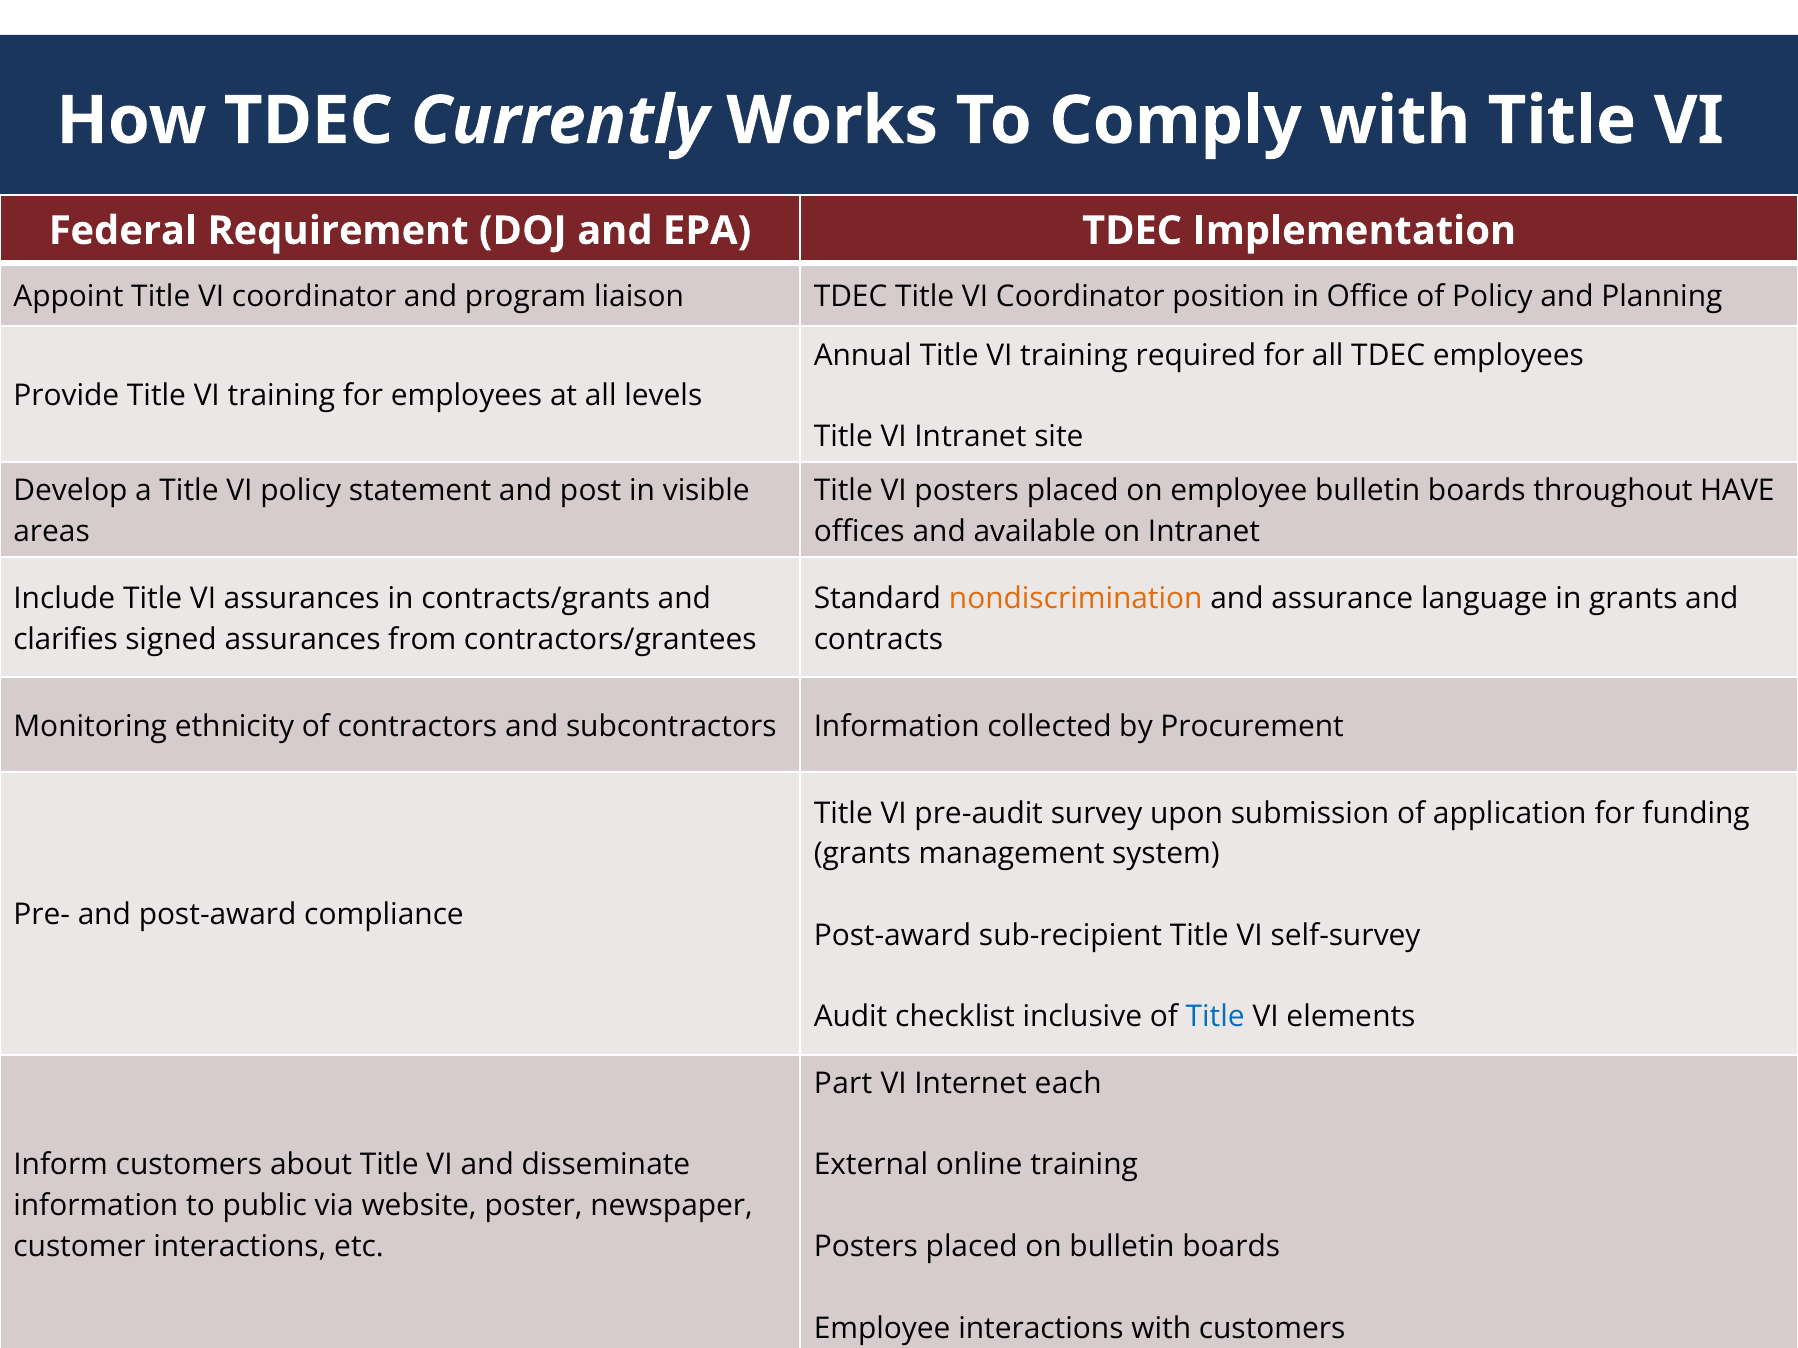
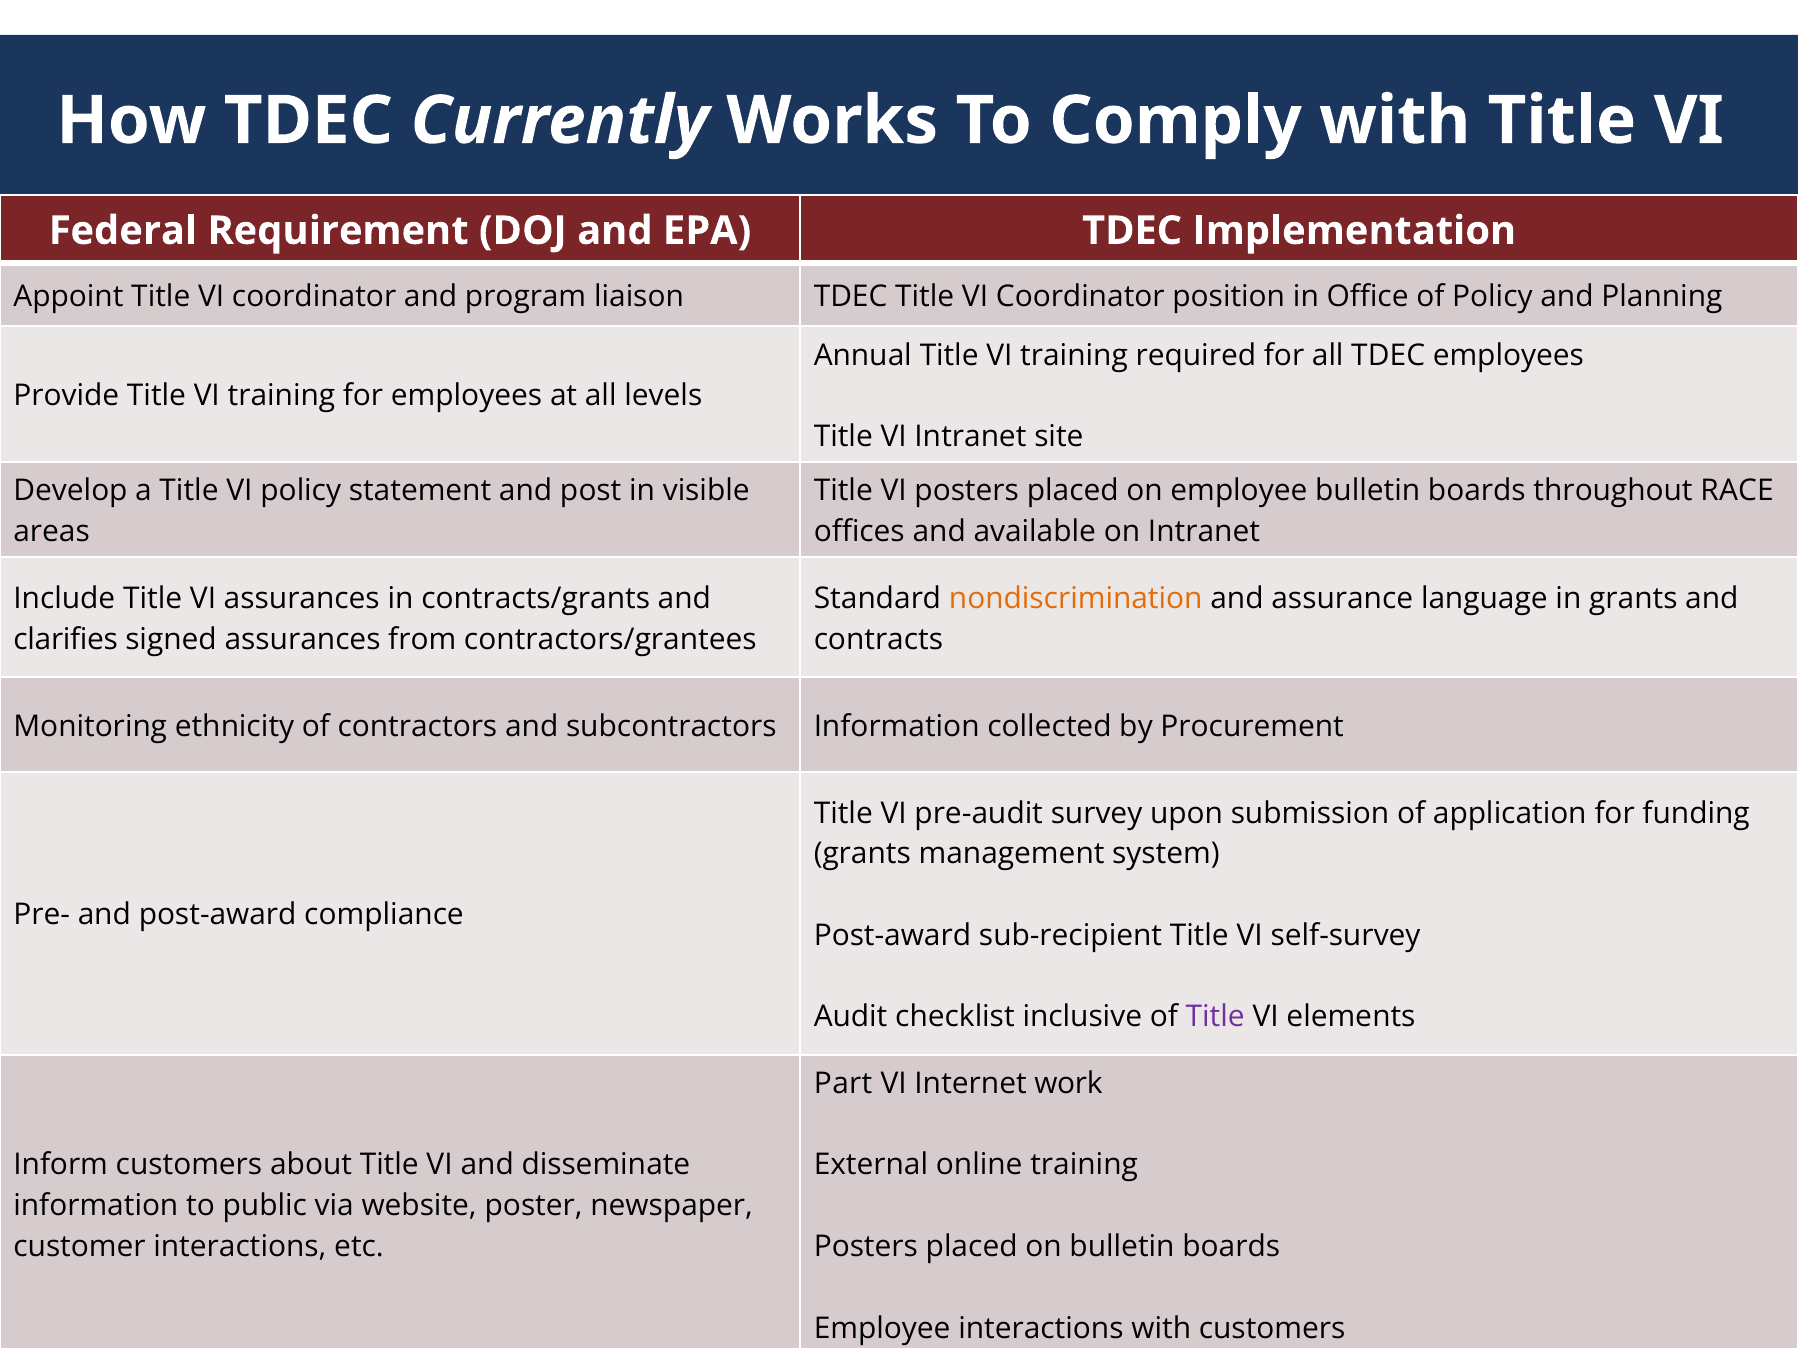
HAVE: HAVE -> RACE
Title at (1215, 1017) colour: blue -> purple
each: each -> work
